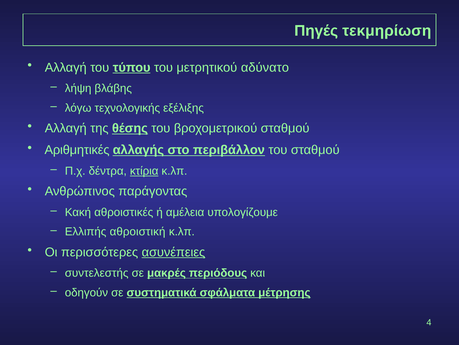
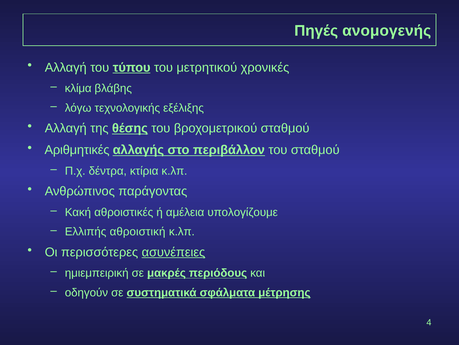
τεκμηρίωση: τεκμηρίωση -> ανομογενής
αδύνατο: αδύνατο -> χρονικές
λήψη: λήψη -> κλίμα
κτίρια underline: present -> none
συντελεστής: συντελεστής -> ημιεμπειρική
